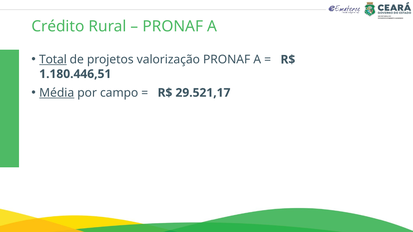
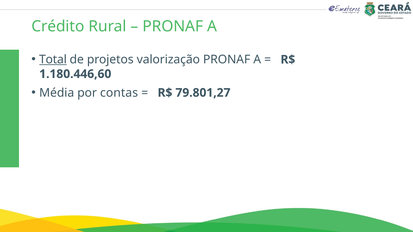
1.180.446,51: 1.180.446,51 -> 1.180.446,60
Média underline: present -> none
campo: campo -> contas
29.521,17: 29.521,17 -> 79.801,27
